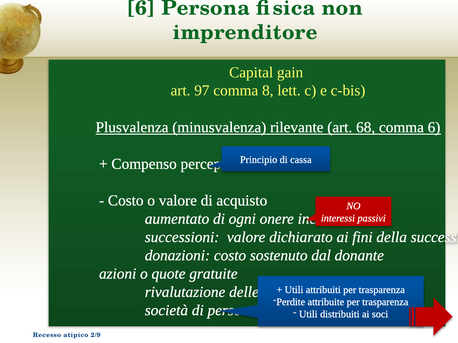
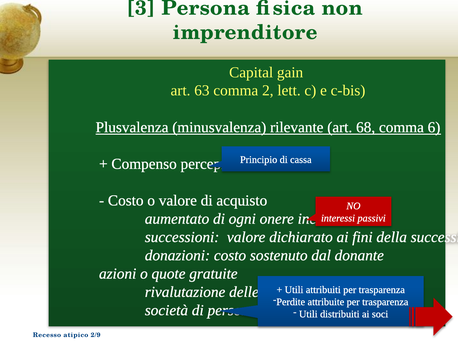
6 at (141, 8): 6 -> 3
97: 97 -> 63
8: 8 -> 2
